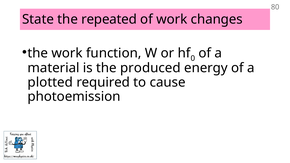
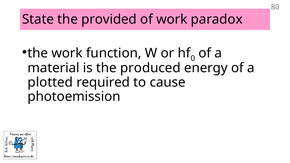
repeated: repeated -> provided
changes: changes -> paradox
